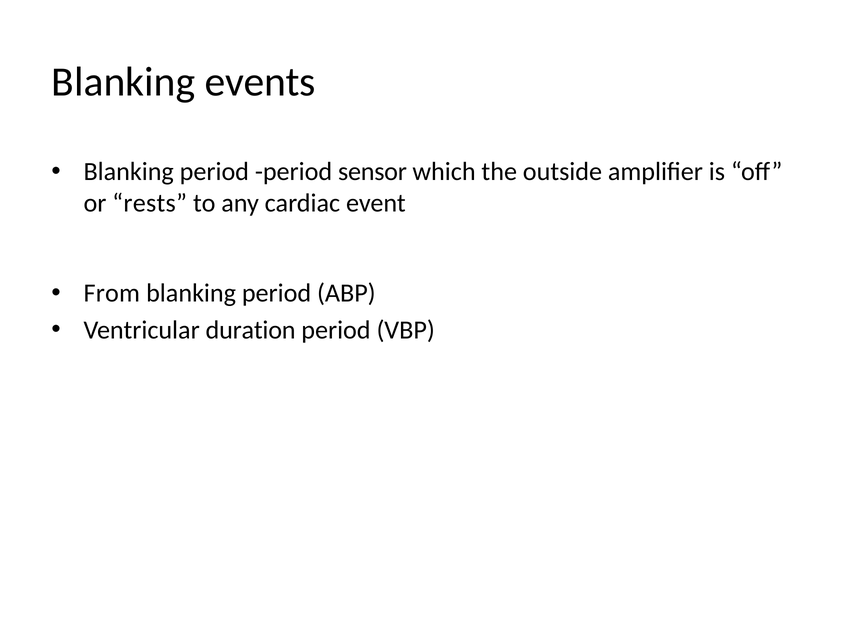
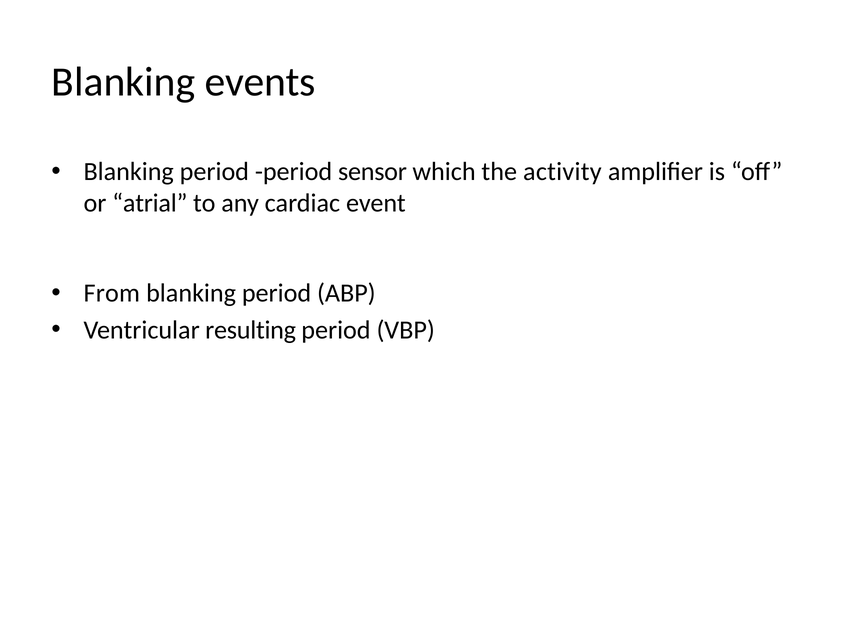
outside: outside -> activity
rests: rests -> atrial
duration: duration -> resulting
